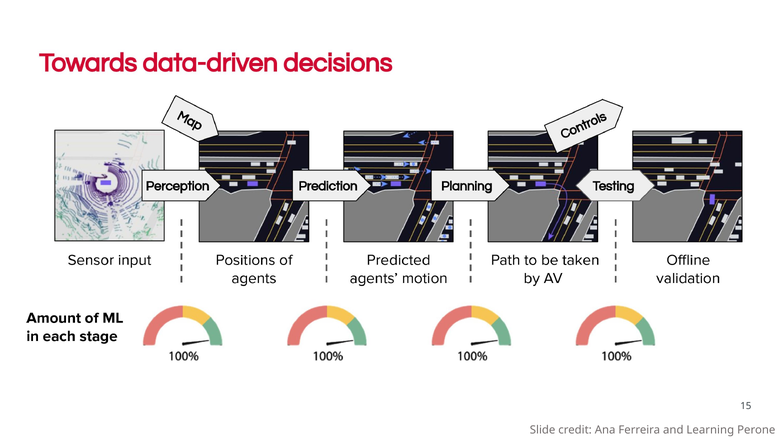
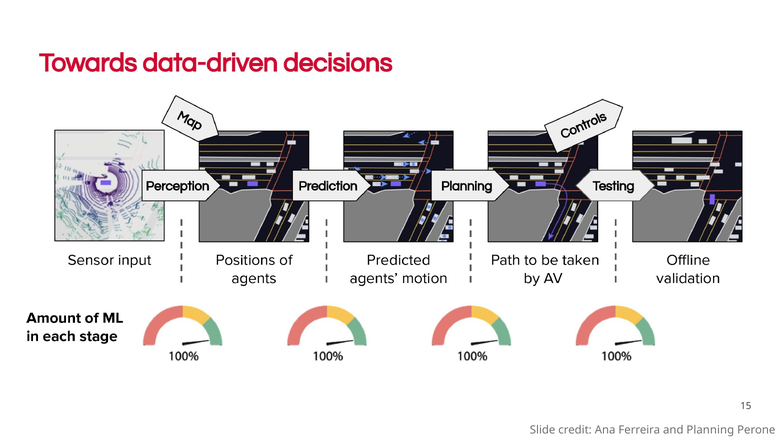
Learning: Learning -> Planning
